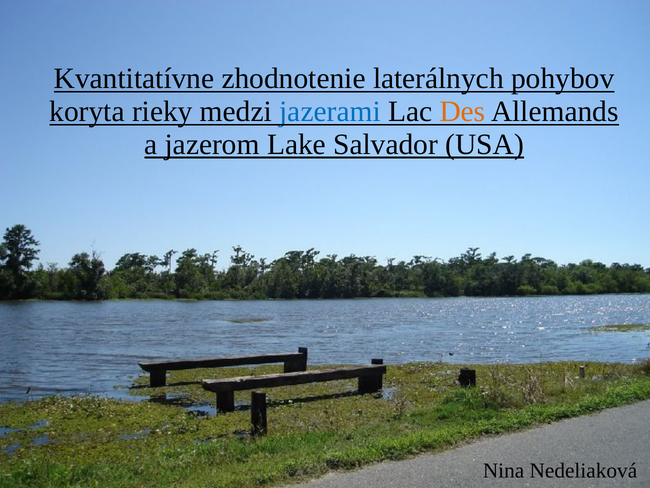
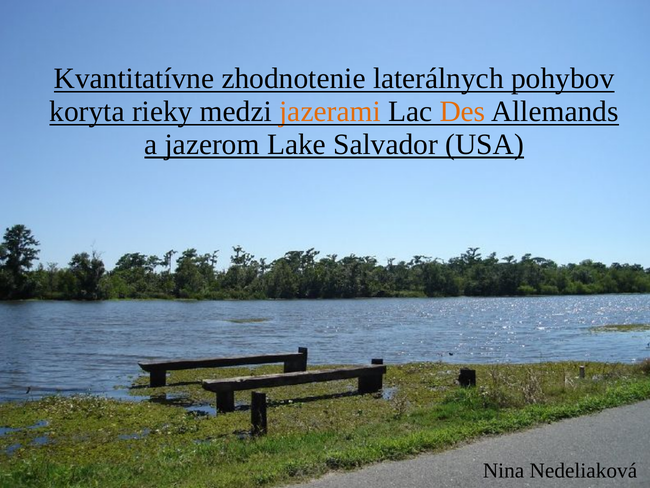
jazerami colour: blue -> orange
